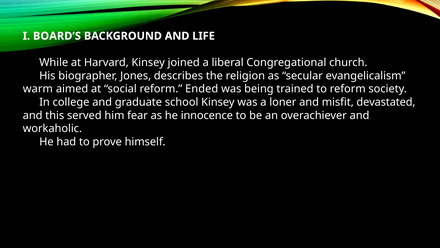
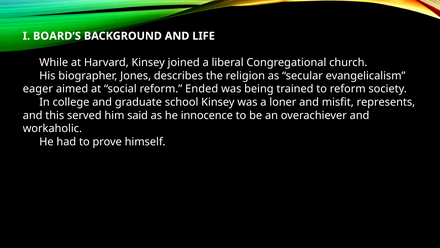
warm: warm -> eager
devastated: devastated -> represents
fear: fear -> said
